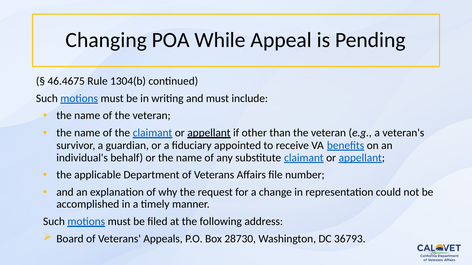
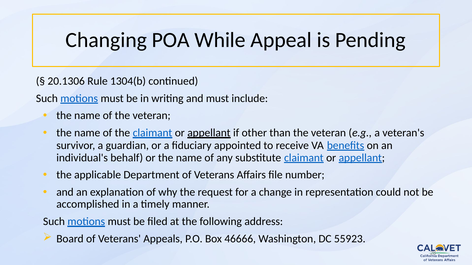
46.4675: 46.4675 -> 20.1306
28730: 28730 -> 46666
36793: 36793 -> 55923
